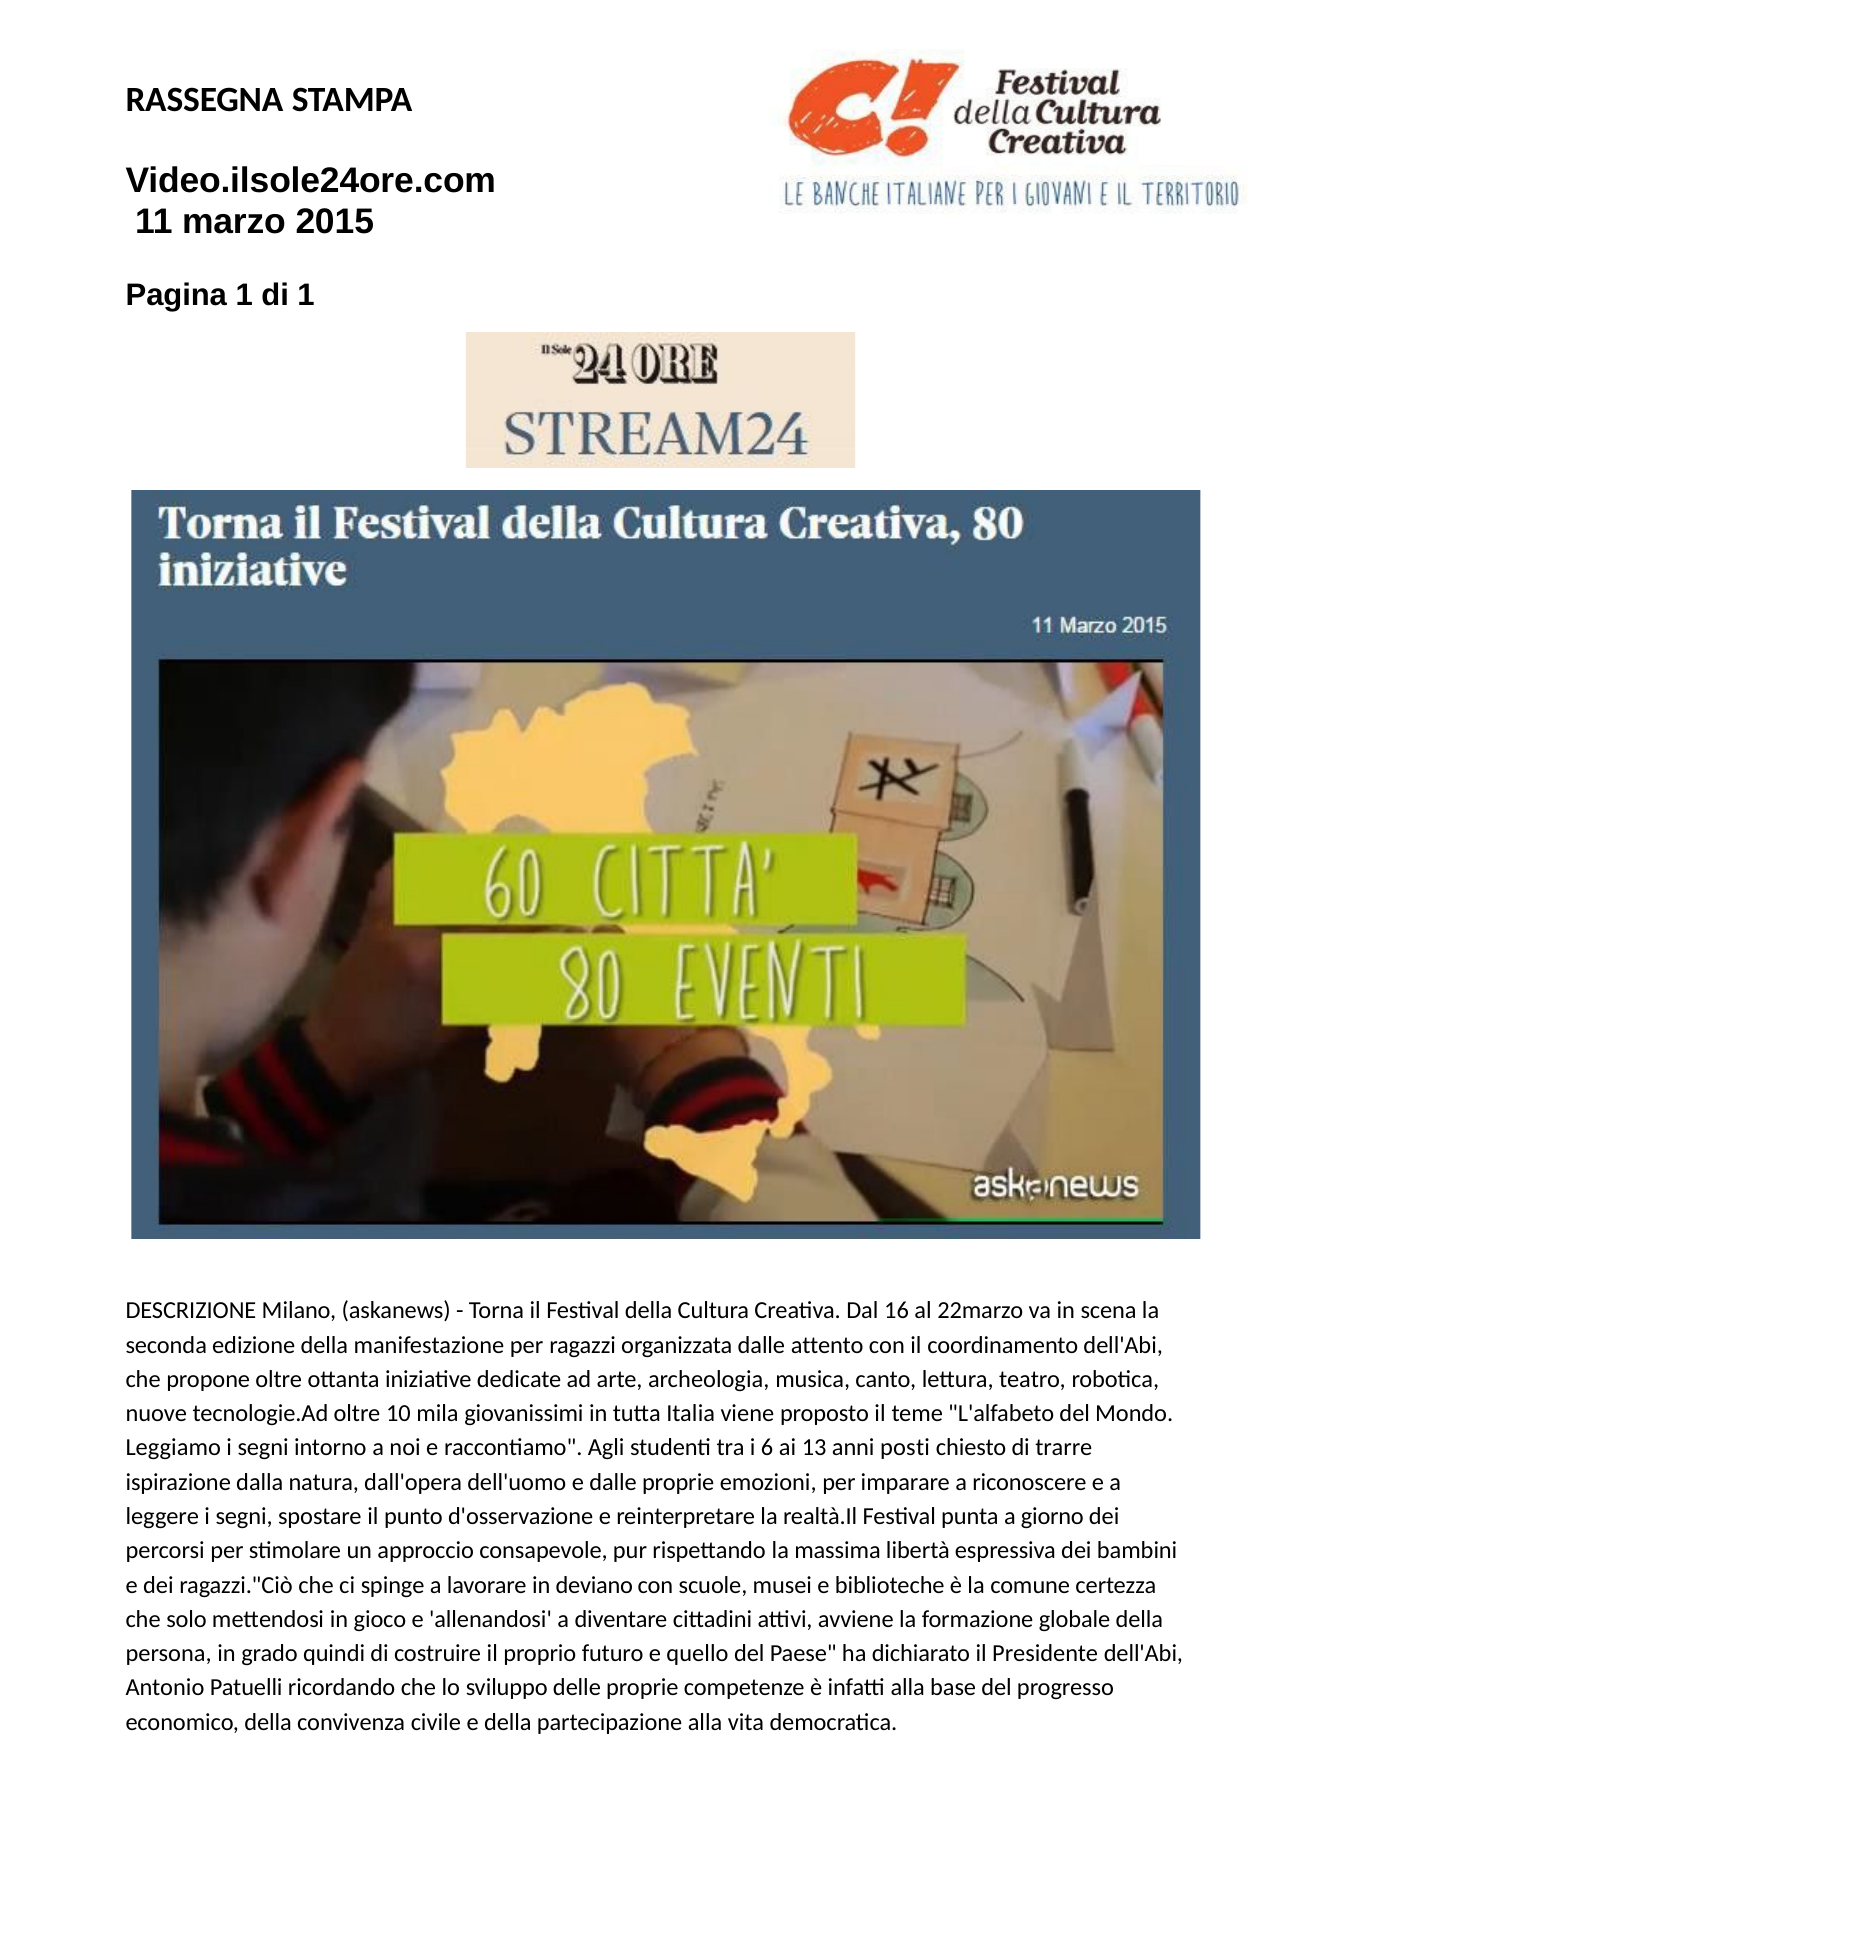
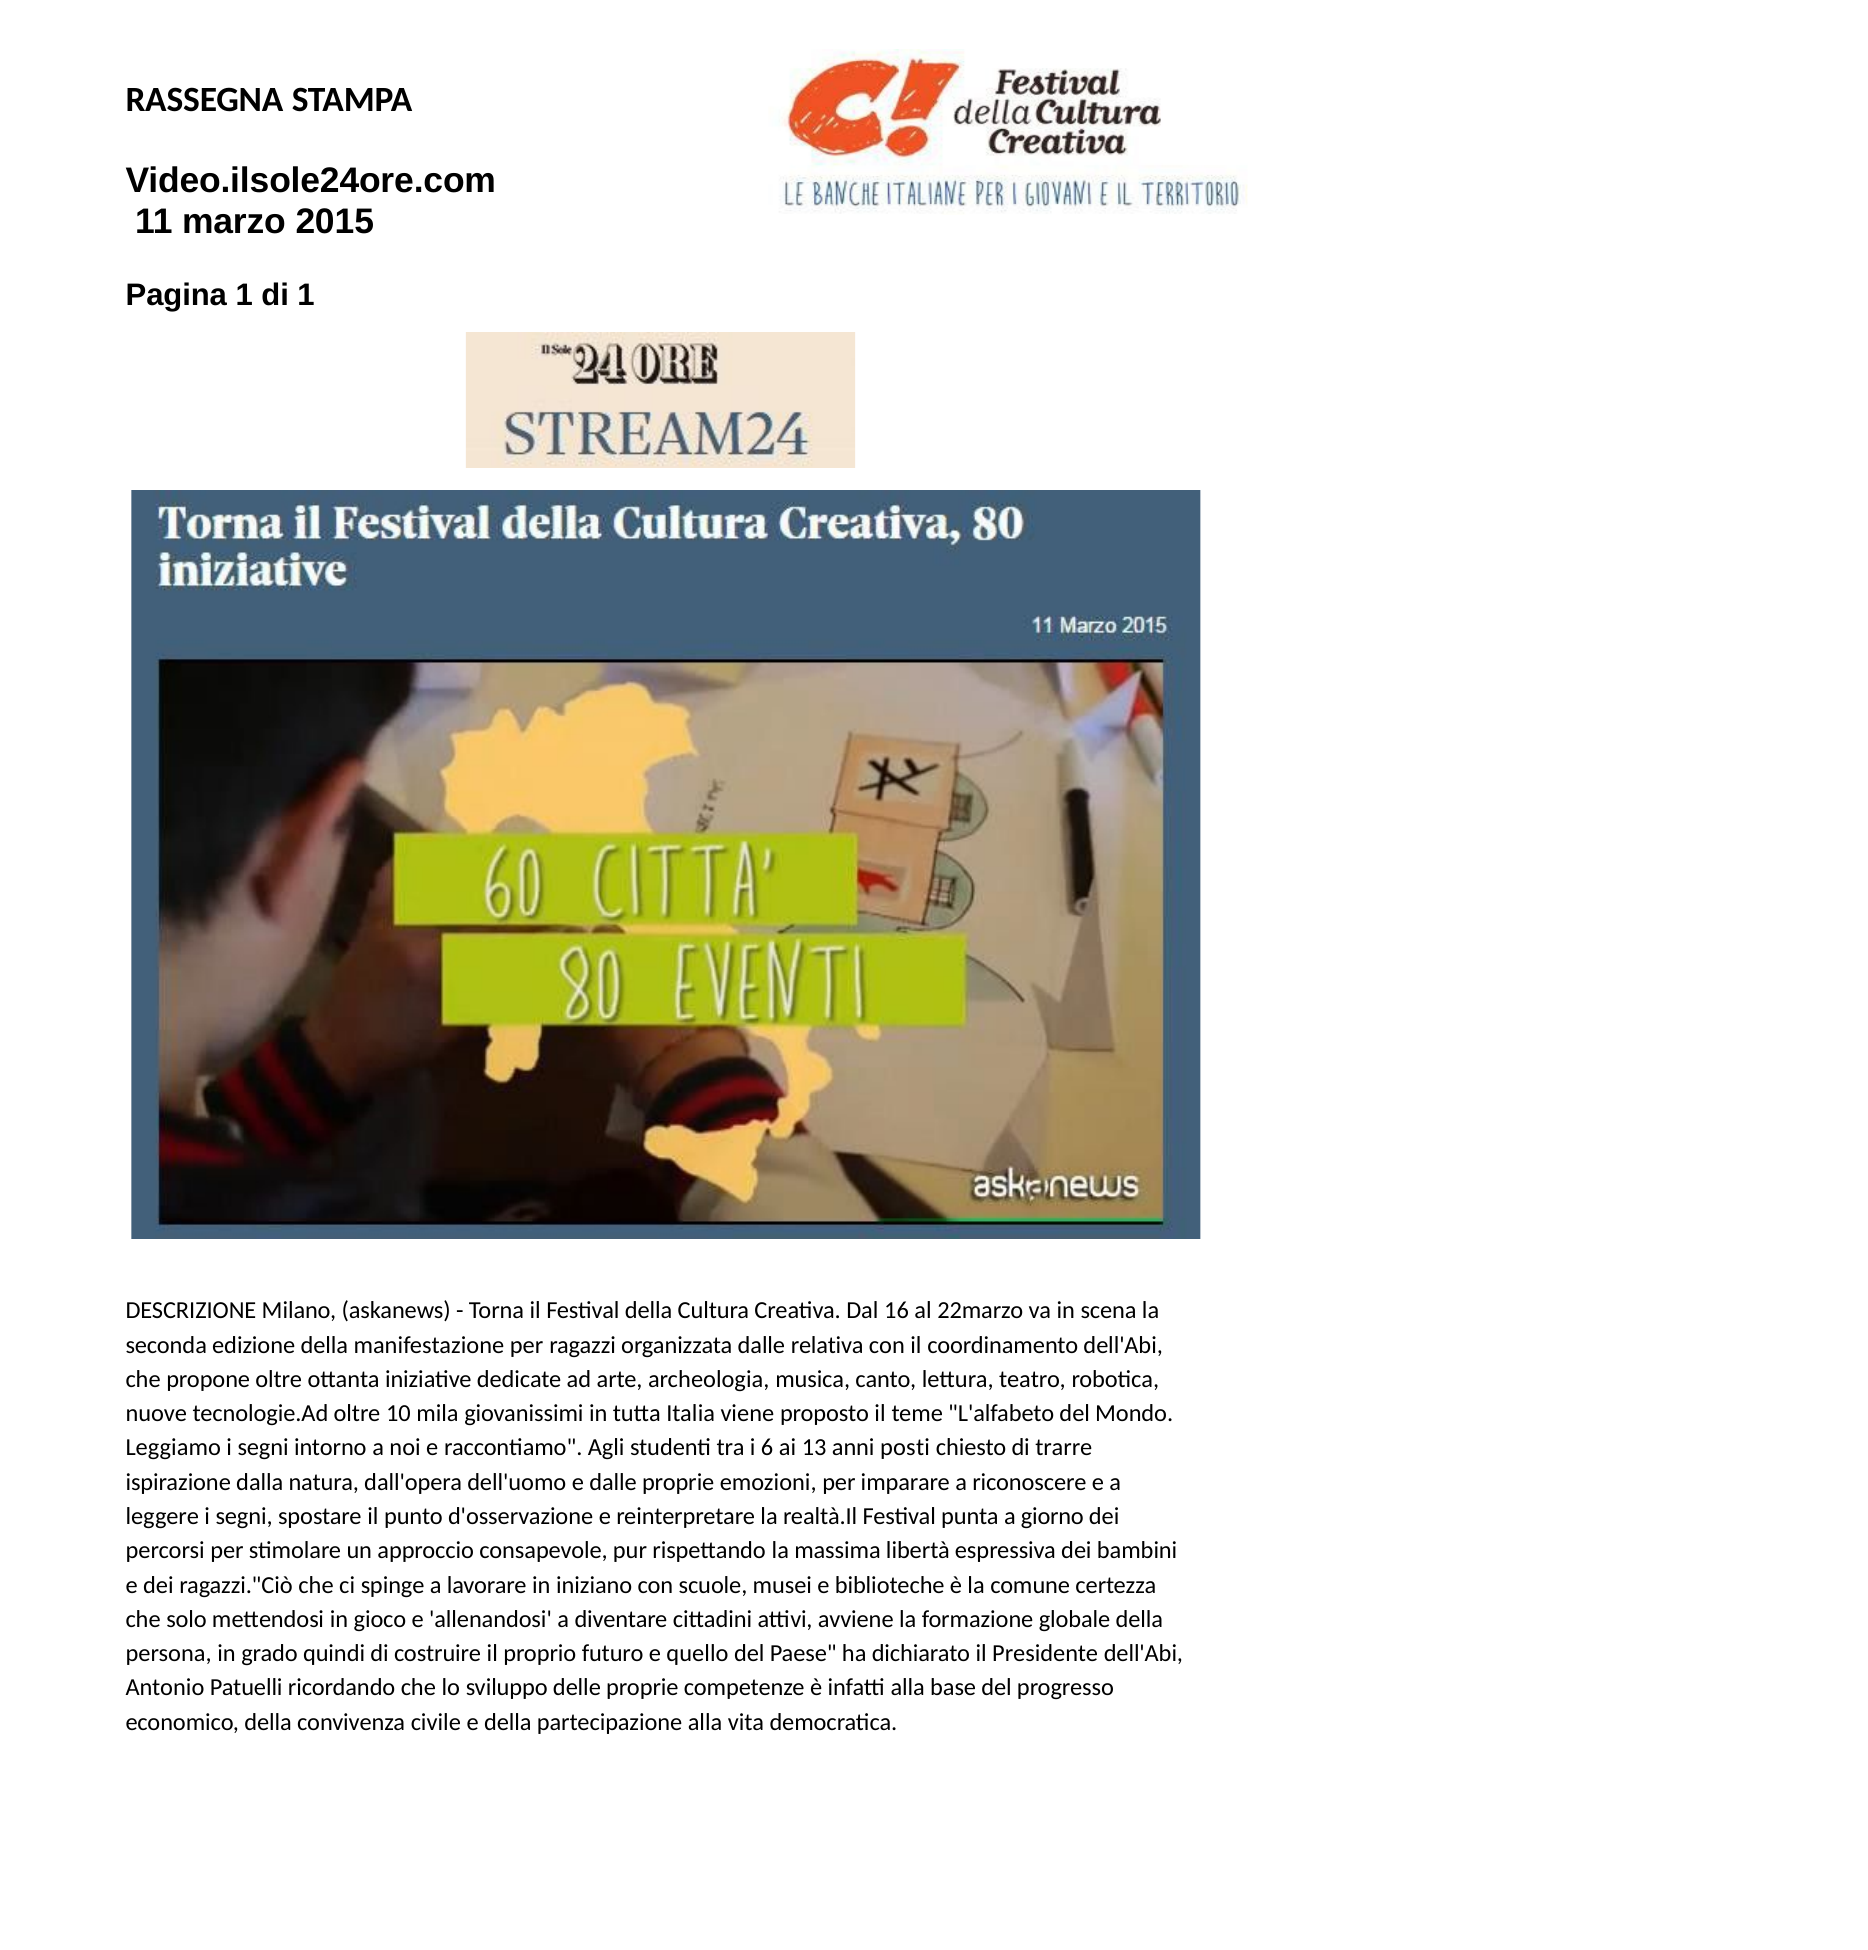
attento: attento -> relativa
deviano: deviano -> iniziano
